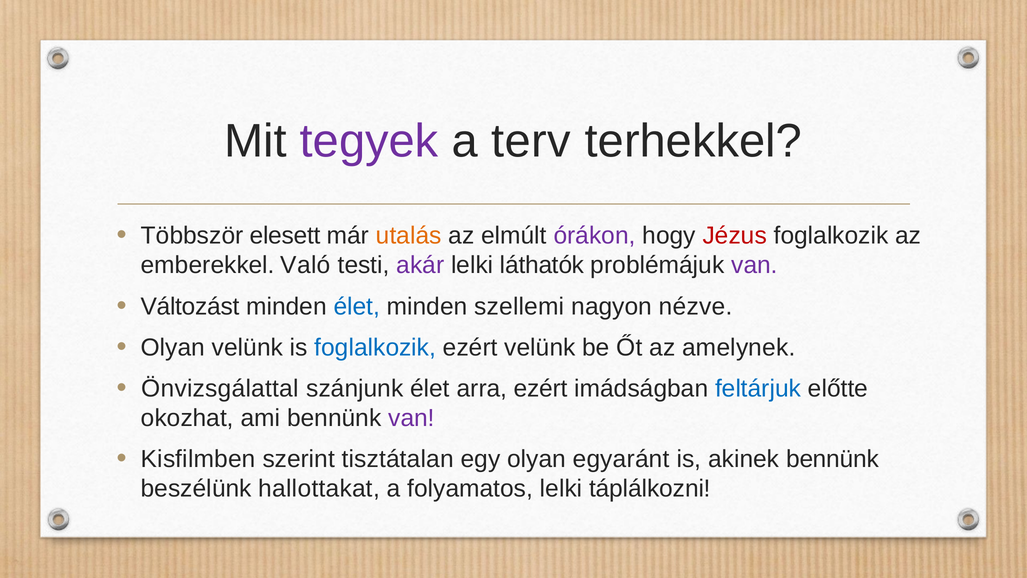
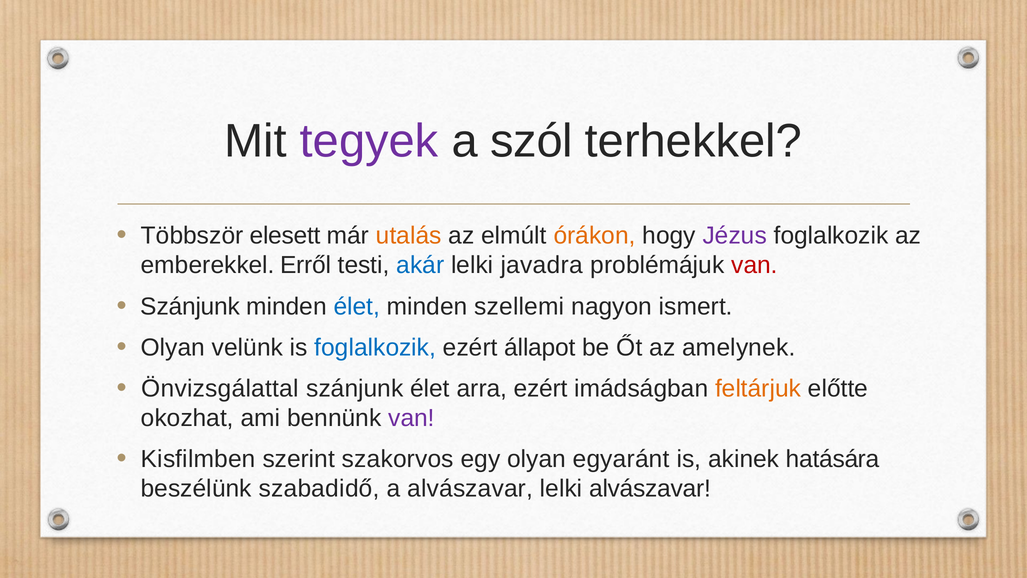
terv: terv -> szól
órákon colour: purple -> orange
Jézus colour: red -> purple
Való: Való -> Erről
akár colour: purple -> blue
láthatók: láthatók -> javadra
van at (754, 265) colour: purple -> red
Változást at (190, 306): Változást -> Szánjunk
nézve: nézve -> ismert
ezért velünk: velünk -> állapot
feltárjuk colour: blue -> orange
tisztátalan: tisztátalan -> szakorvos
akinek bennünk: bennünk -> hatására
hallottakat: hallottakat -> szabadidő
a folyamatos: folyamatos -> alvászavar
lelki táplálkozni: táplálkozni -> alvászavar
